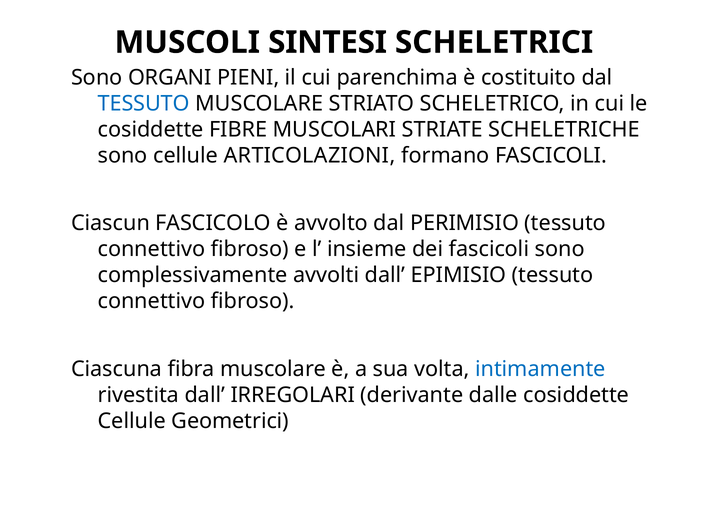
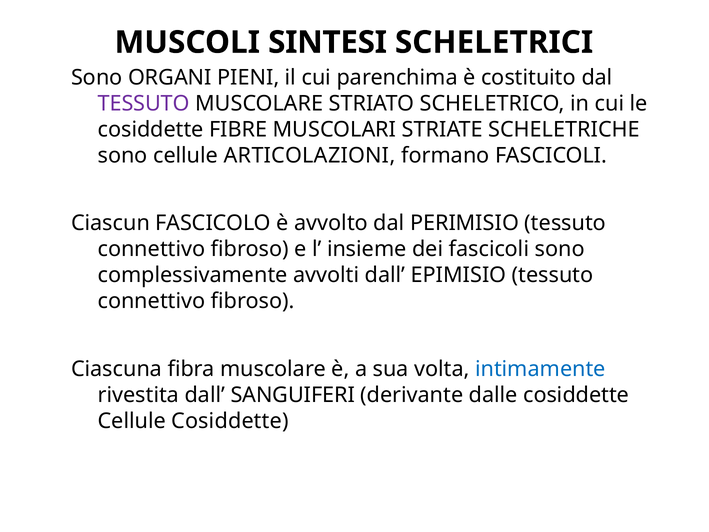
TESSUTO at (144, 103) colour: blue -> purple
IRREGOLARI: IRREGOLARI -> SANGUIFERI
Cellule Geometrici: Geometrici -> Cosiddette
